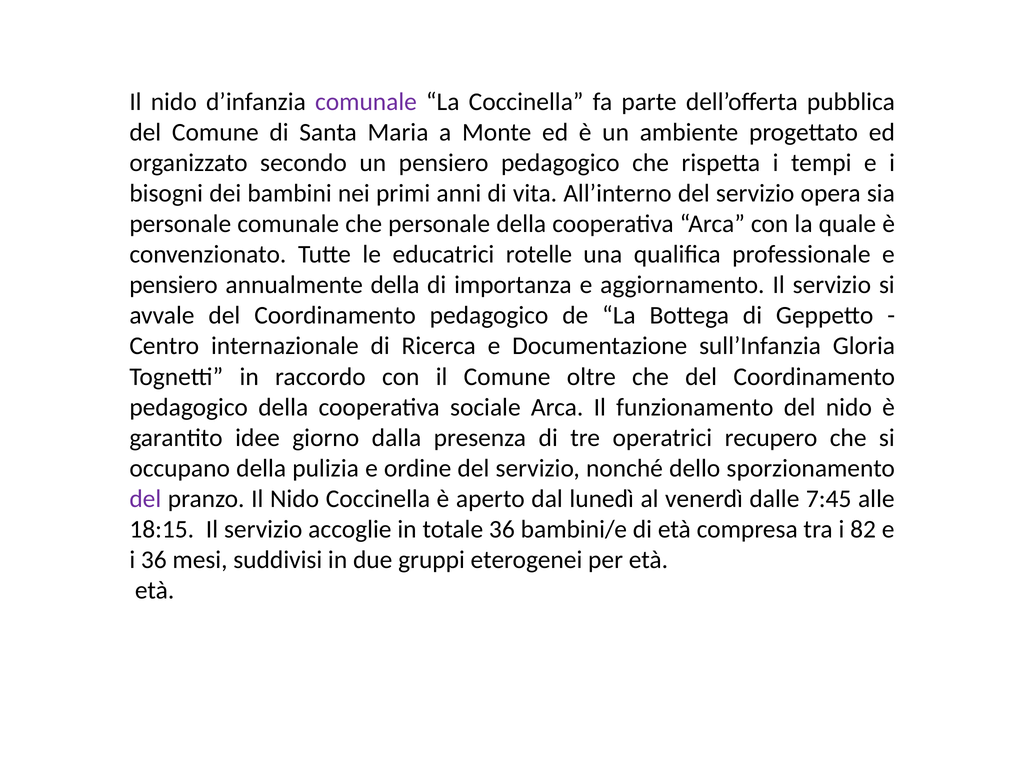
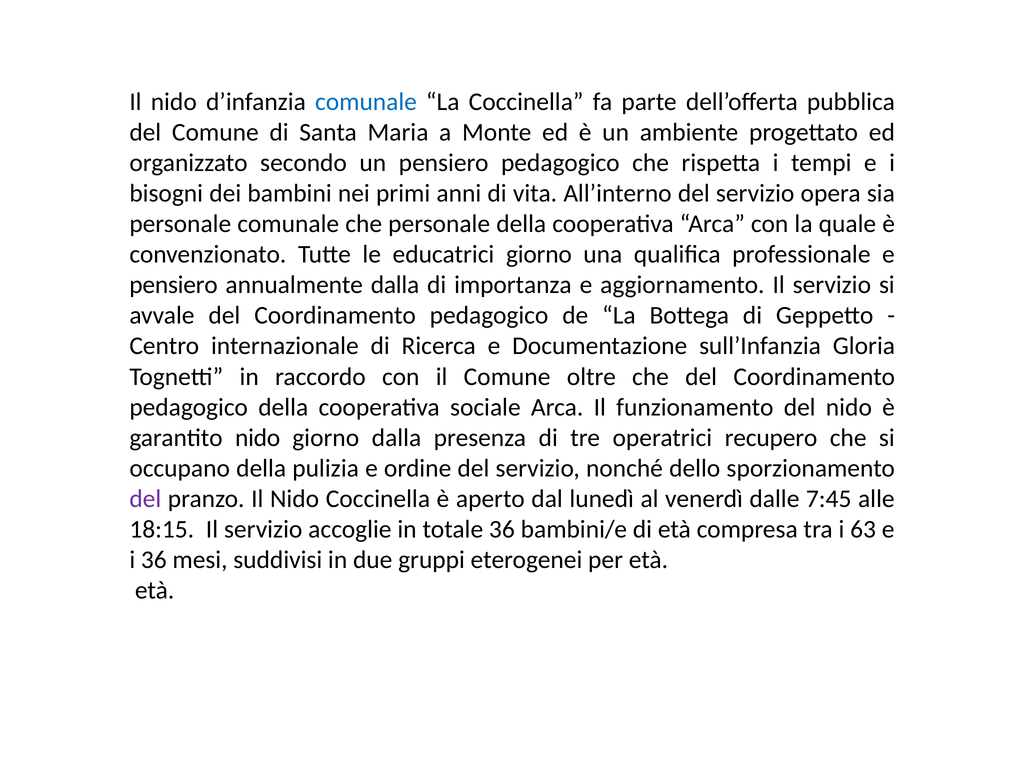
comunale at (366, 102) colour: purple -> blue
educatrici rotelle: rotelle -> giorno
annualmente della: della -> dalla
garantito idee: idee -> nido
82: 82 -> 63
